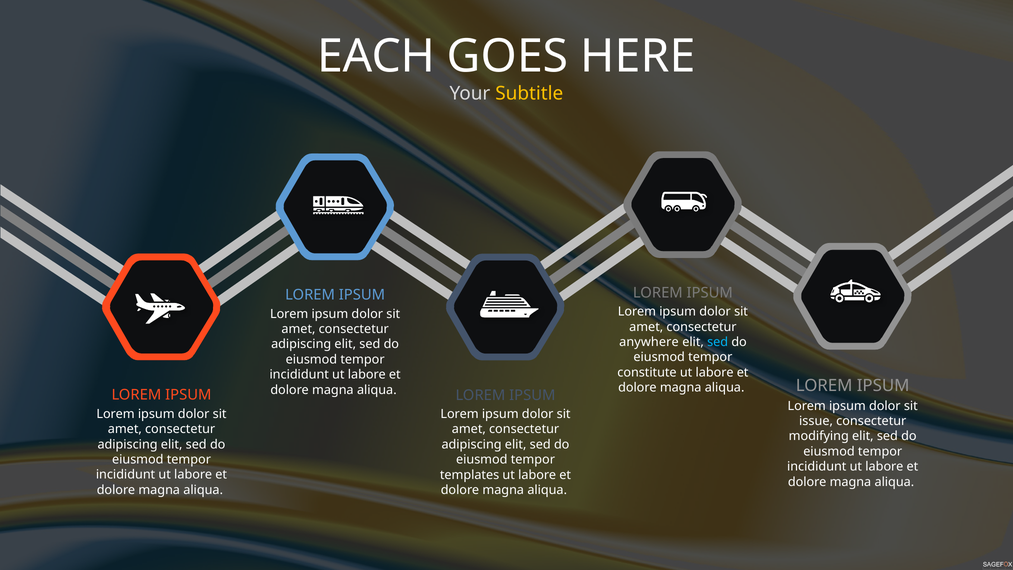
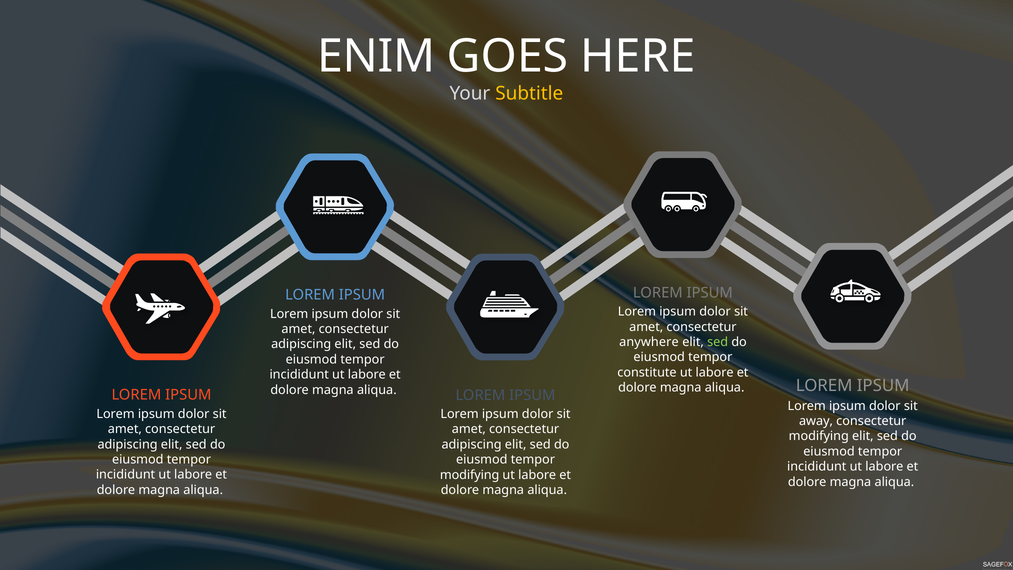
EACH: EACH -> ENIM
sed at (718, 342) colour: light blue -> light green
issue: issue -> away
templates at (470, 475): templates -> modifying
